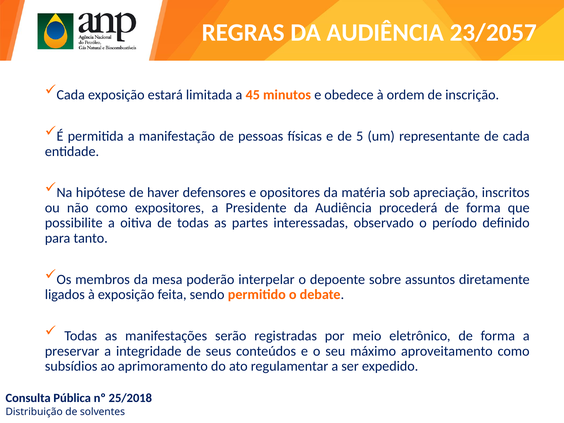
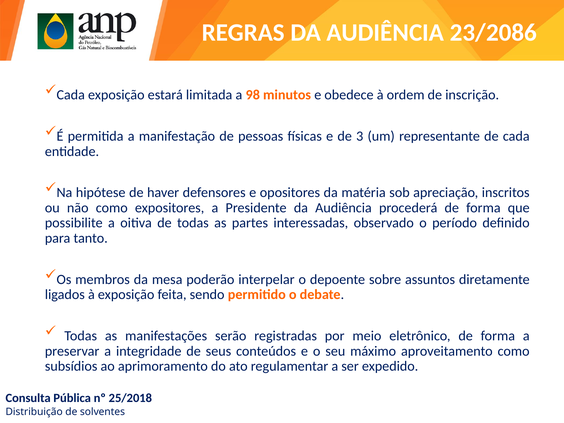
23/2057: 23/2057 -> 23/2086
45: 45 -> 98
5: 5 -> 3
